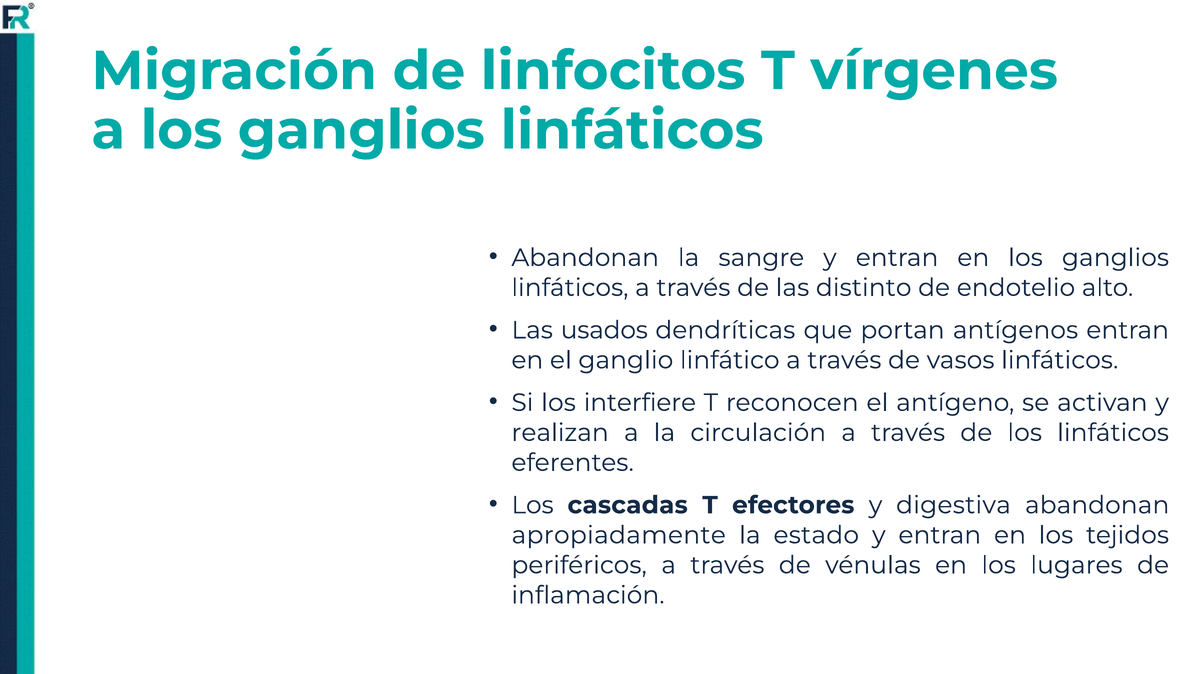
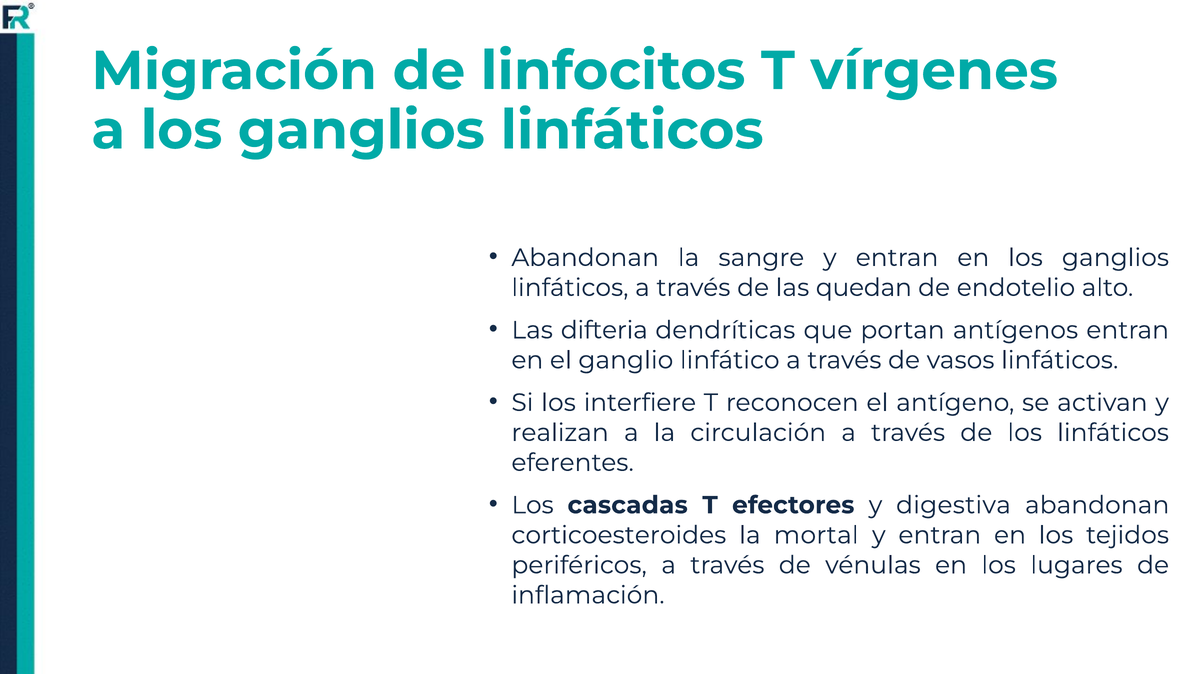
distinto: distinto -> quedan
usados: usados -> difteria
apropiadamente: apropiadamente -> corticoesteroides
estado: estado -> mortal
